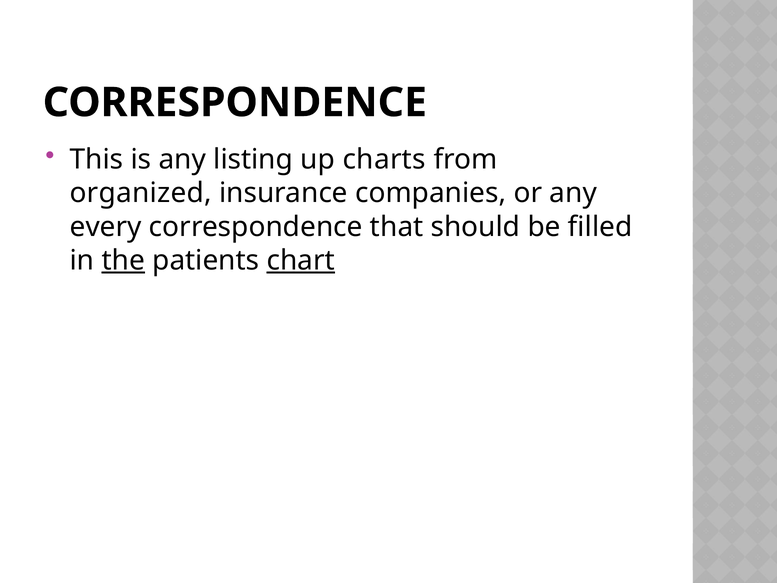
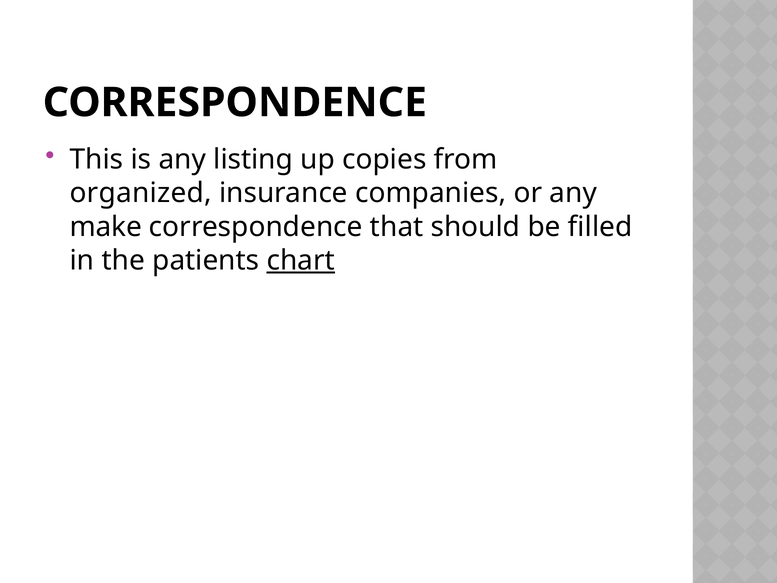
charts: charts -> copies
every: every -> make
the underline: present -> none
